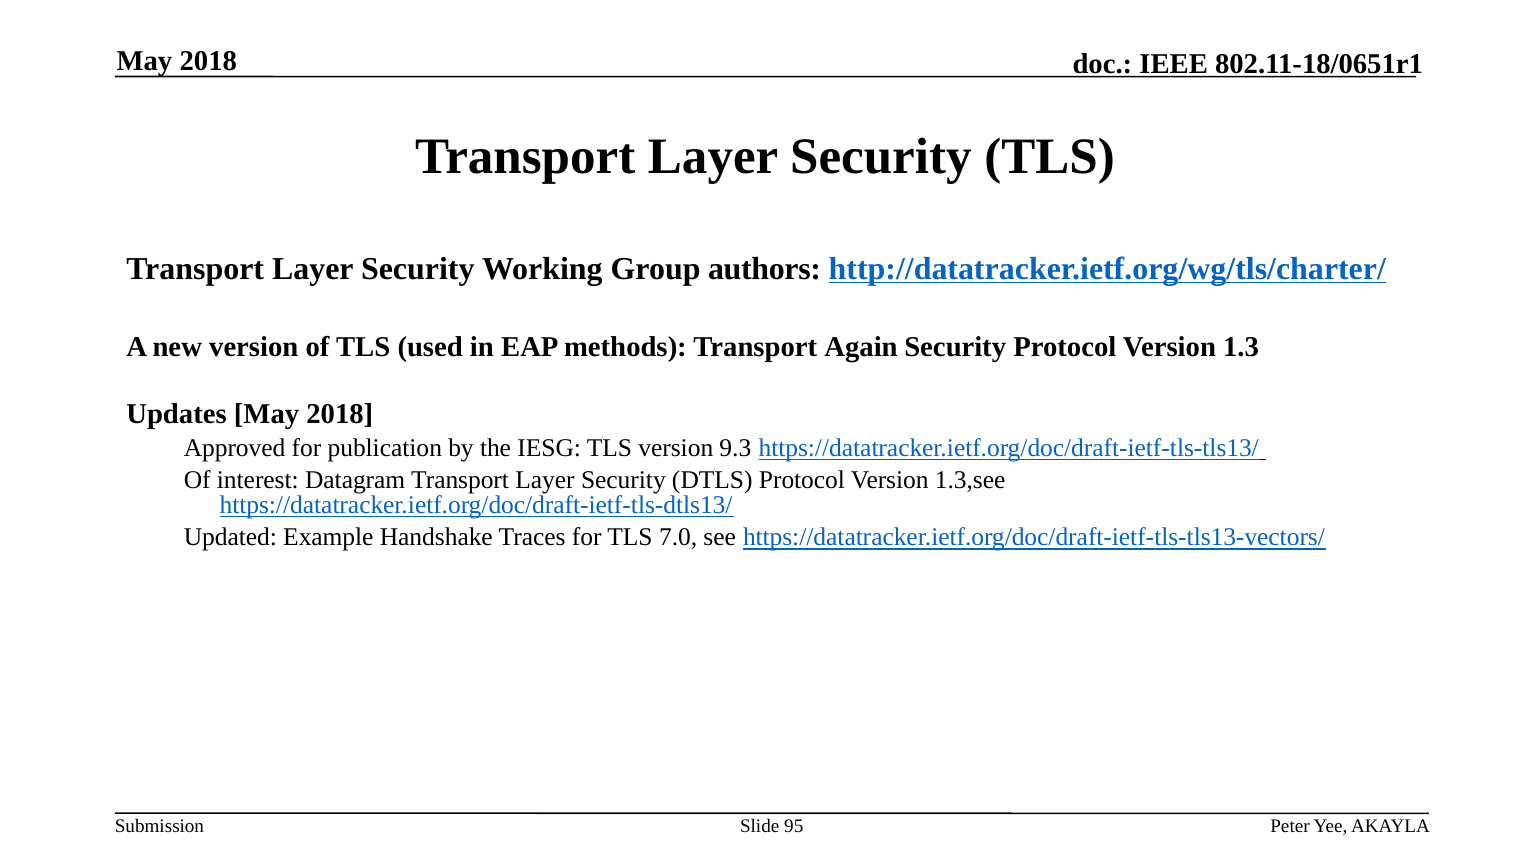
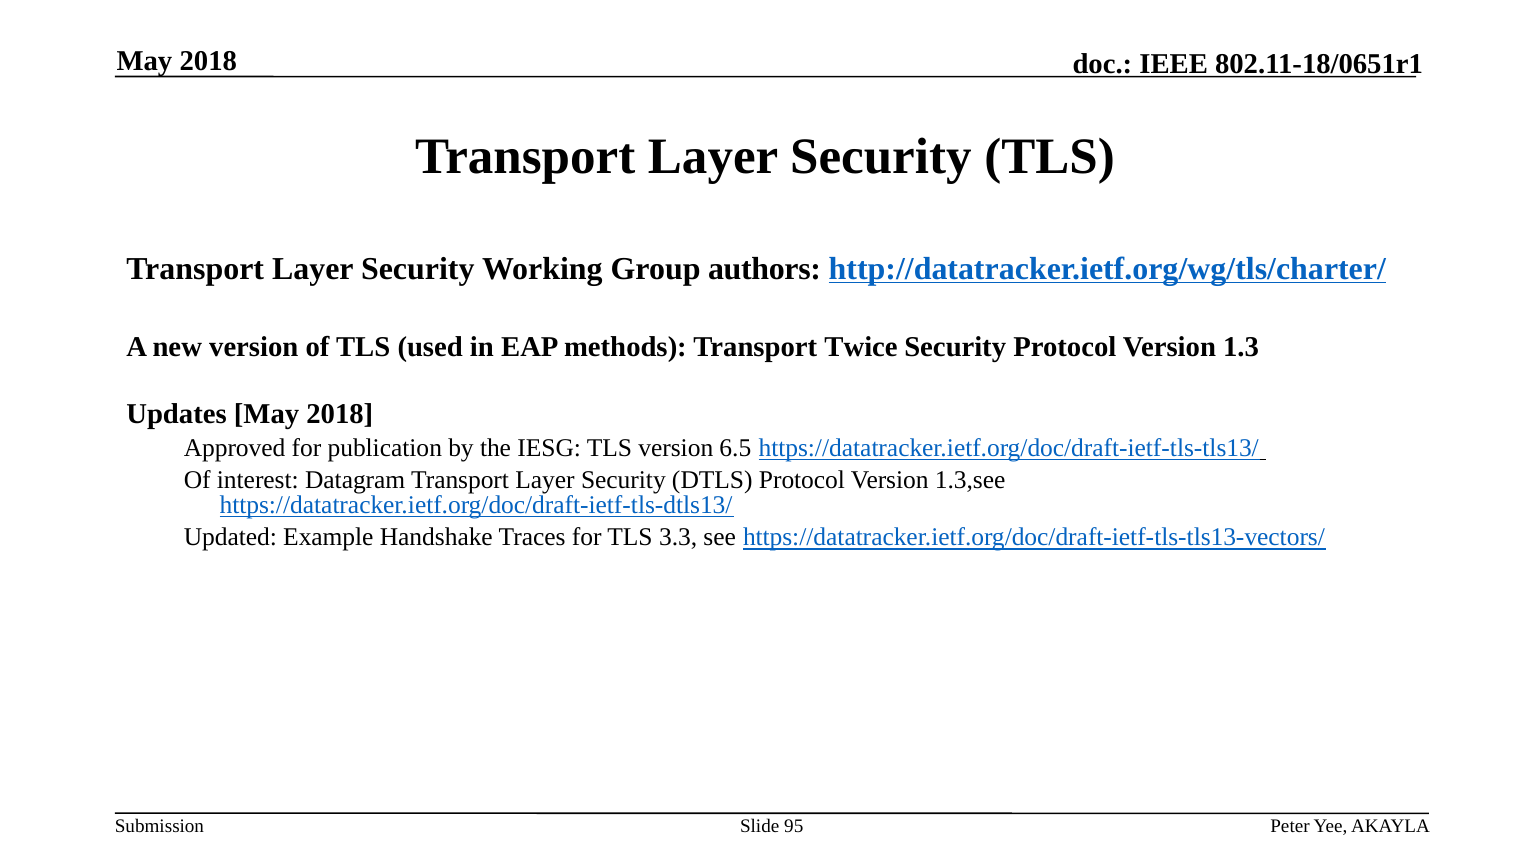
Again: Again -> Twice
9.3: 9.3 -> 6.5
7.0: 7.0 -> 3.3
